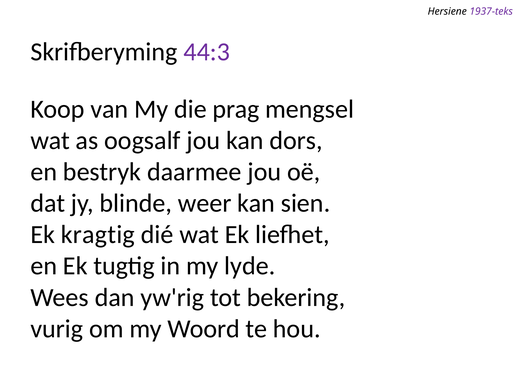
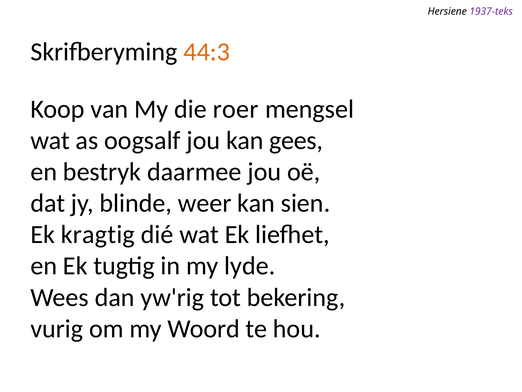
44:3 colour: purple -> orange
prag: prag -> roer
dors: dors -> gees
